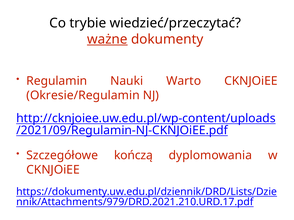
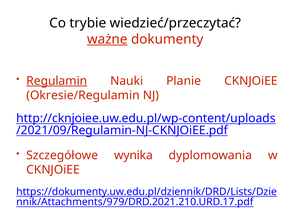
Regulamin underline: none -> present
Warto: Warto -> Planie
kończą: kończą -> wynika
